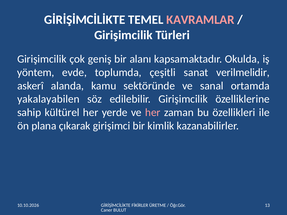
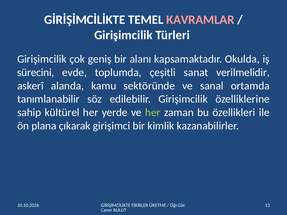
yöntem: yöntem -> sürecini
yakalayabilen: yakalayabilen -> tanımlanabilir
her at (153, 113) colour: pink -> light green
